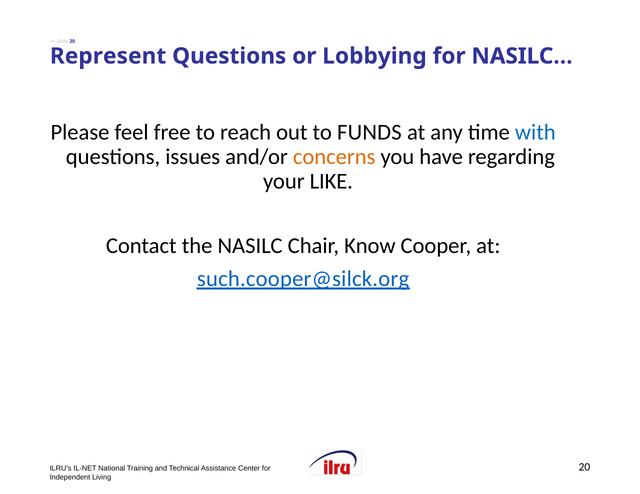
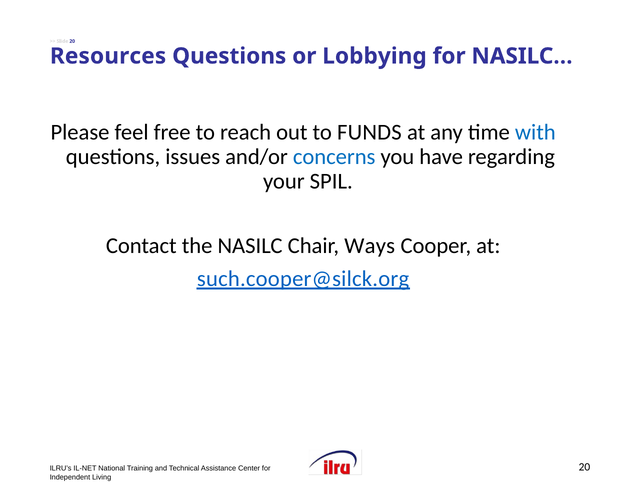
Represent: Represent -> Resources
concerns colour: orange -> blue
LIKE: LIKE -> SPIL
Know: Know -> Ways
